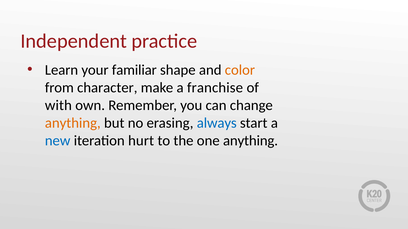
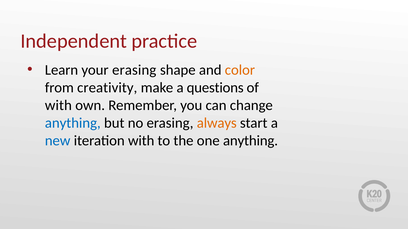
your familiar: familiar -> erasing
character: character -> creativity
franchise: franchise -> questions
anything at (73, 123) colour: orange -> blue
always colour: blue -> orange
iteration hurt: hurt -> with
